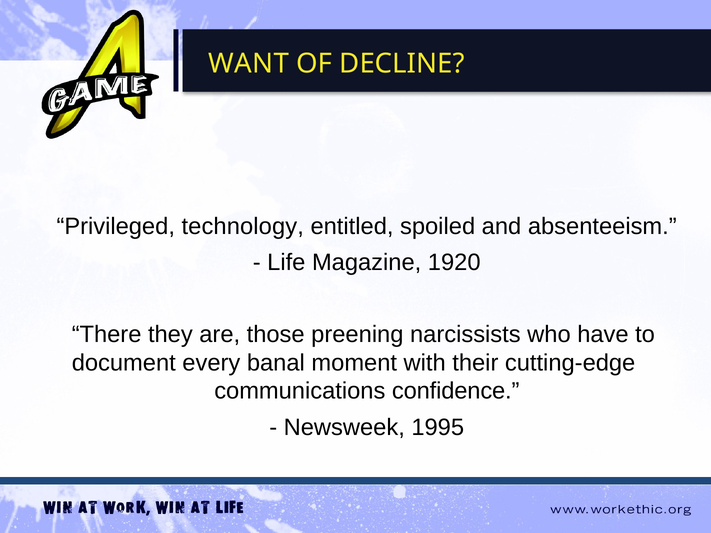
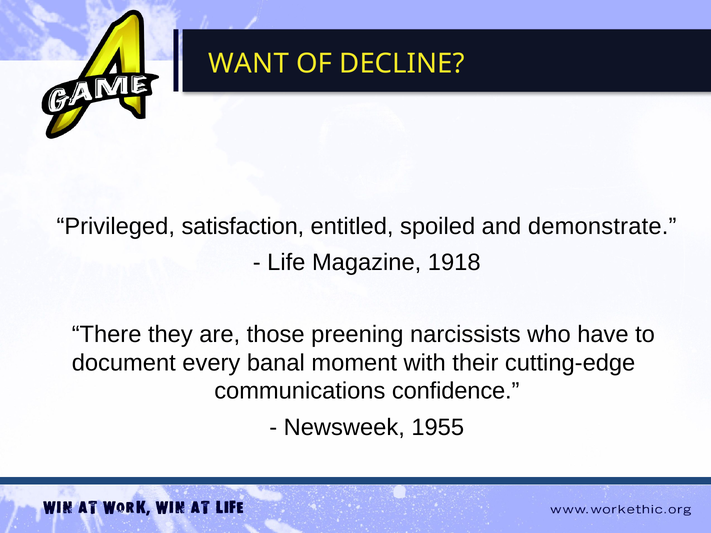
technology: technology -> satisfaction
absenteeism: absenteeism -> demonstrate
1920: 1920 -> 1918
1995: 1995 -> 1955
